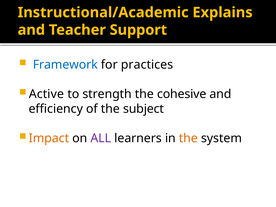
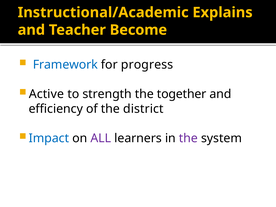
Support: Support -> Become
practices: practices -> progress
cohesive: cohesive -> together
subject: subject -> district
Impact colour: orange -> blue
the at (188, 138) colour: orange -> purple
